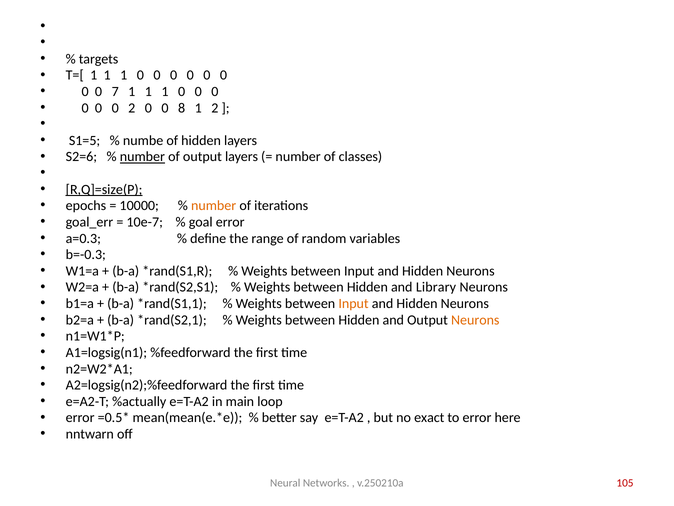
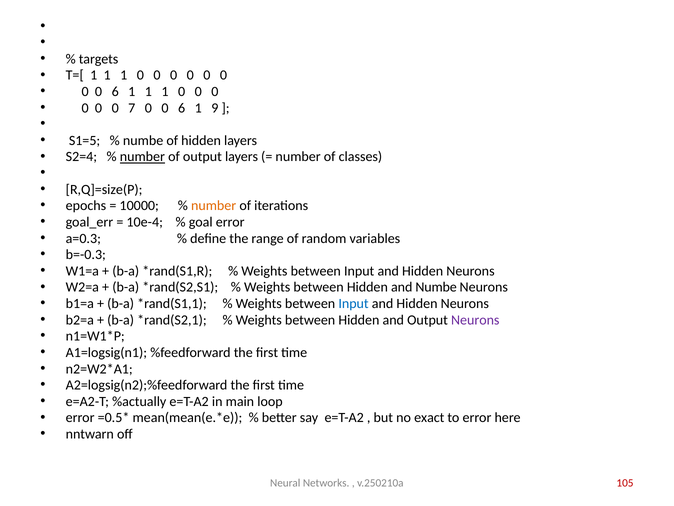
7 at (115, 92): 7 -> 6
0 2: 2 -> 7
8 at (182, 108): 8 -> 6
1 2: 2 -> 9
S2=6: S2=6 -> S2=4
R,Q]=size(P underline: present -> none
10e-7: 10e-7 -> 10e-4
and Library: Library -> Numbe
Input at (354, 303) colour: orange -> blue
Neurons at (475, 320) colour: orange -> purple
